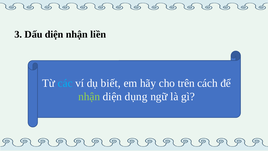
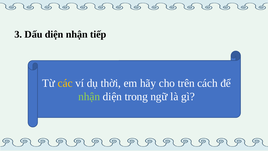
liền: liền -> tiếp
các colour: light blue -> yellow
biết: biết -> thời
dụng: dụng -> trong
